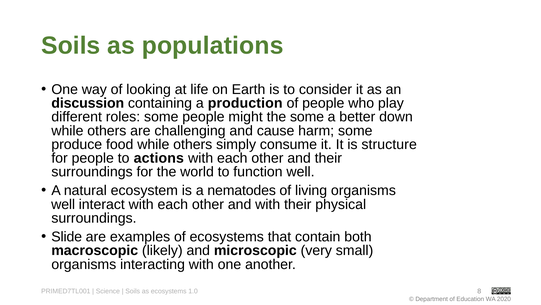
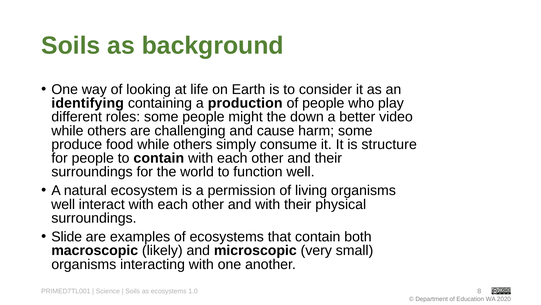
populations: populations -> background
discussion: discussion -> identifying
the some: some -> down
down: down -> video
to actions: actions -> contain
nematodes: nematodes -> permission
